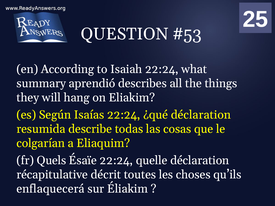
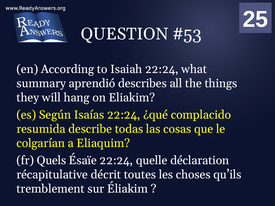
¿qué déclaration: déclaration -> complacido
enflaquecerá: enflaquecerá -> tremblement
